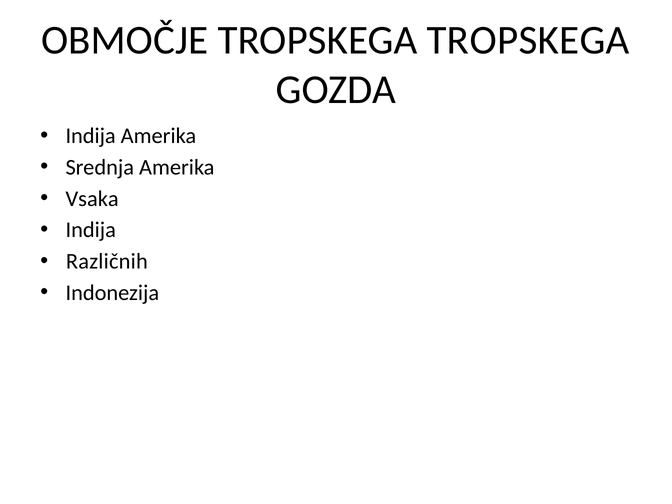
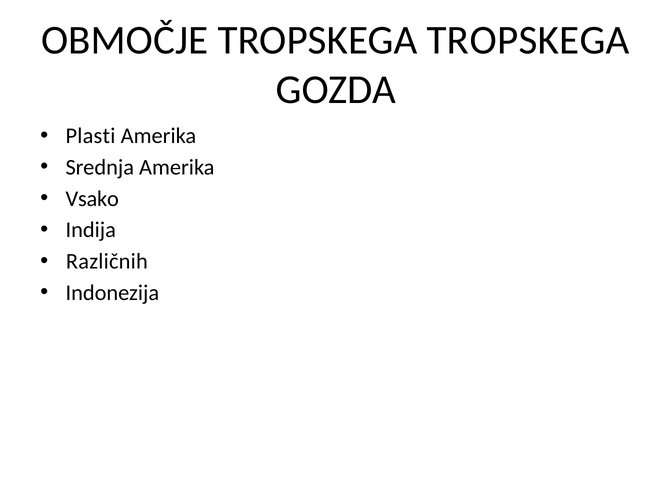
Indija at (91, 136): Indija -> Plasti
Vsaka: Vsaka -> Vsako
